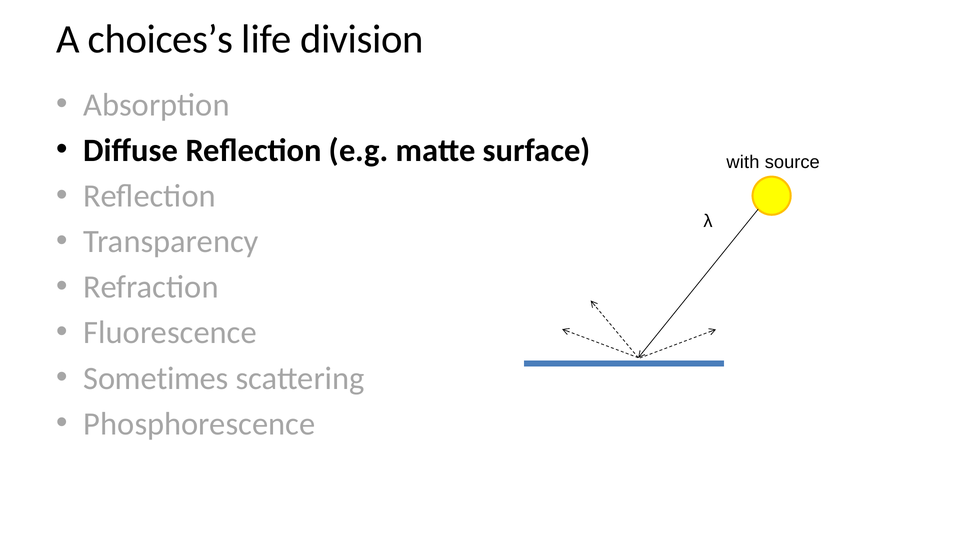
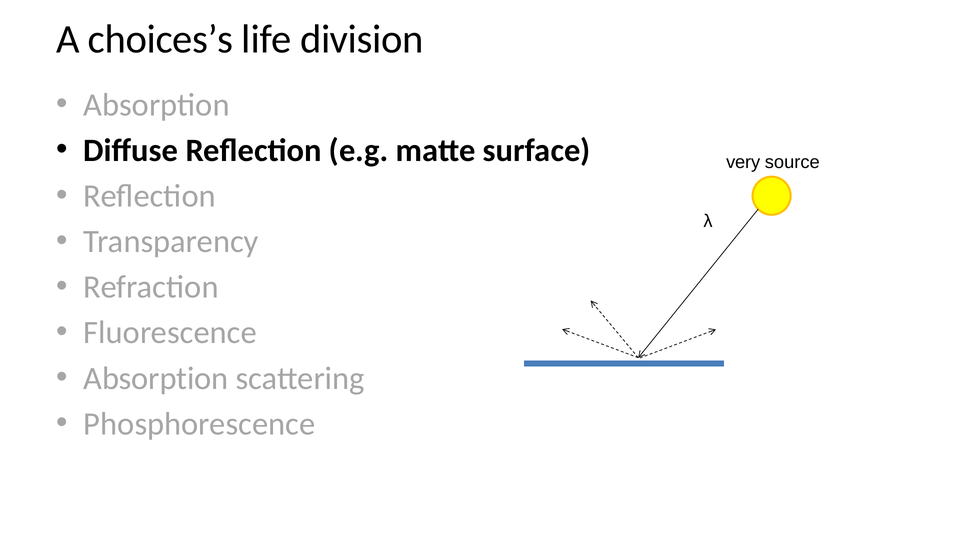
with: with -> very
Sometimes at (156, 378): Sometimes -> Absorption
